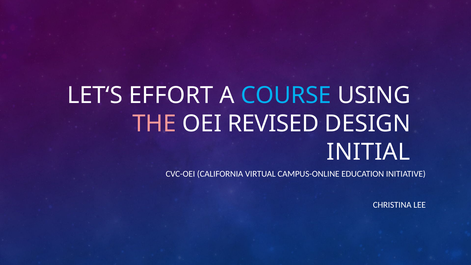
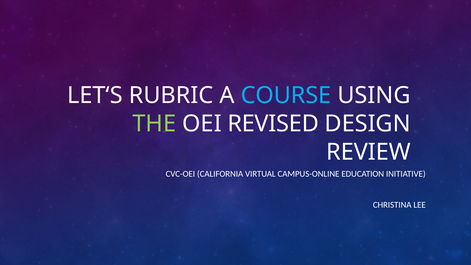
EFFORT: EFFORT -> RUBRIC
THE colour: pink -> light green
INITIAL: INITIAL -> REVIEW
